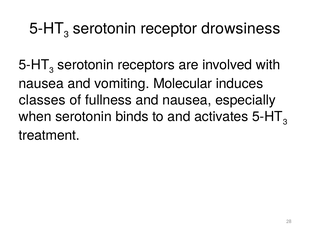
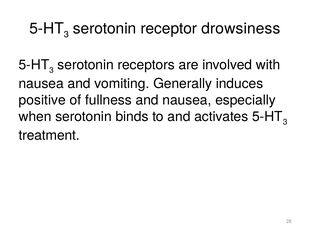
Molecular: Molecular -> Generally
classes: classes -> positive
